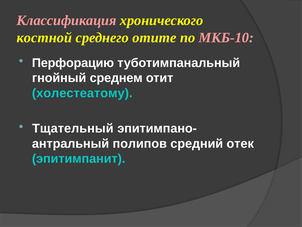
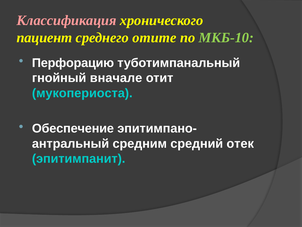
костной: костной -> пациент
МКБ-10 colour: pink -> light green
среднем: среднем -> вначале
холестеатому: холестеатому -> мукопериоста
Тщательный: Тщательный -> Обеспечение
полипов: полипов -> средним
